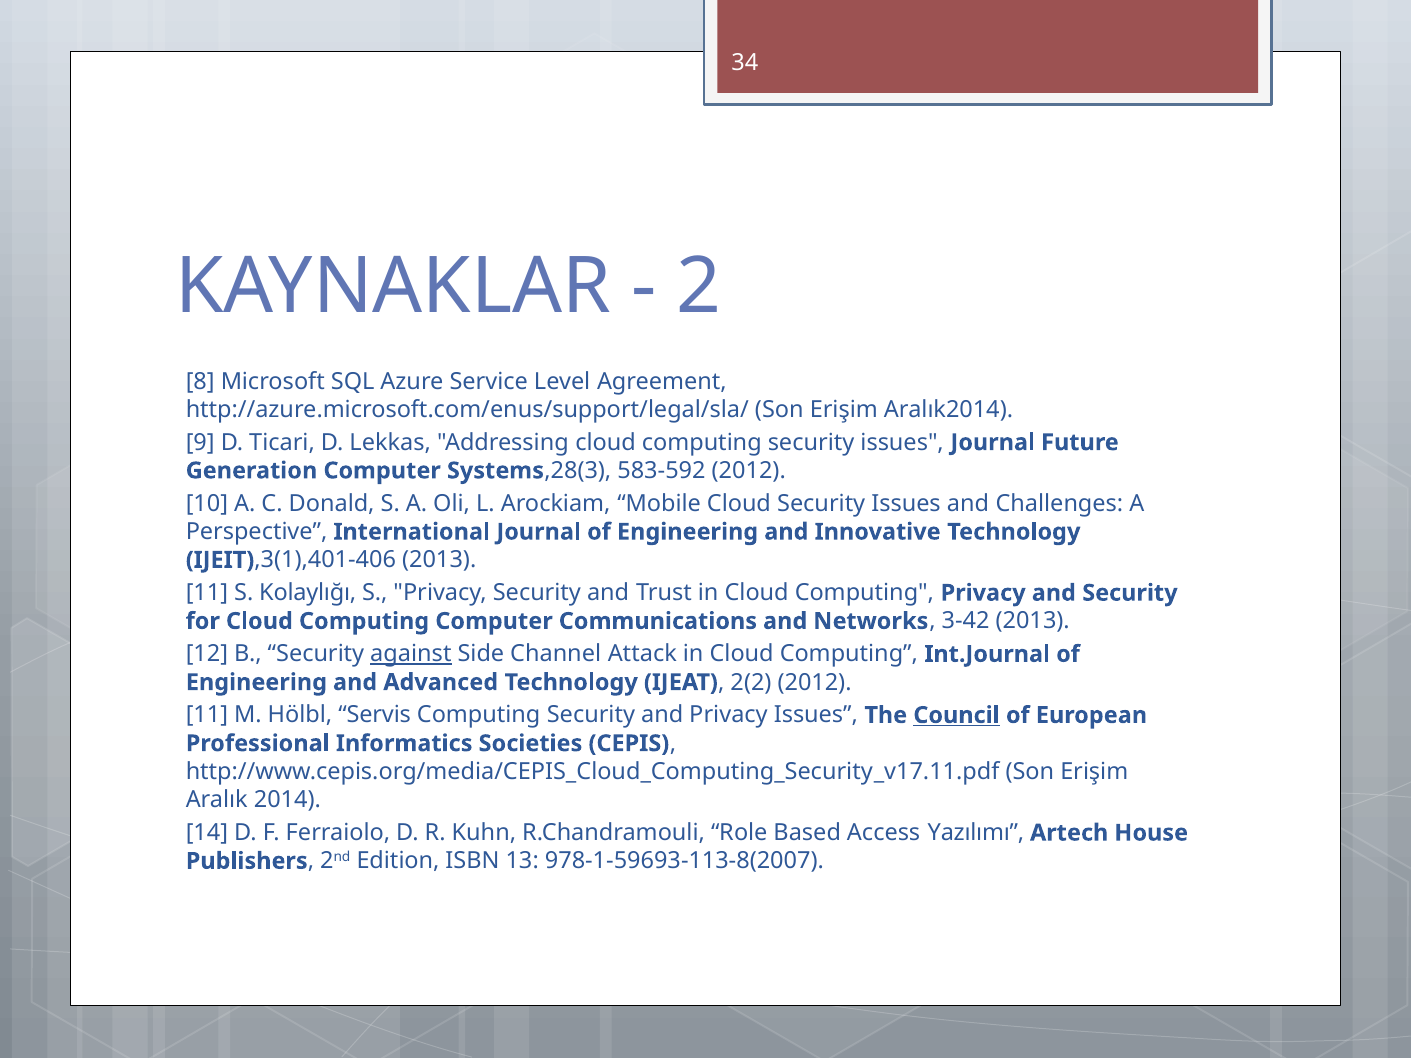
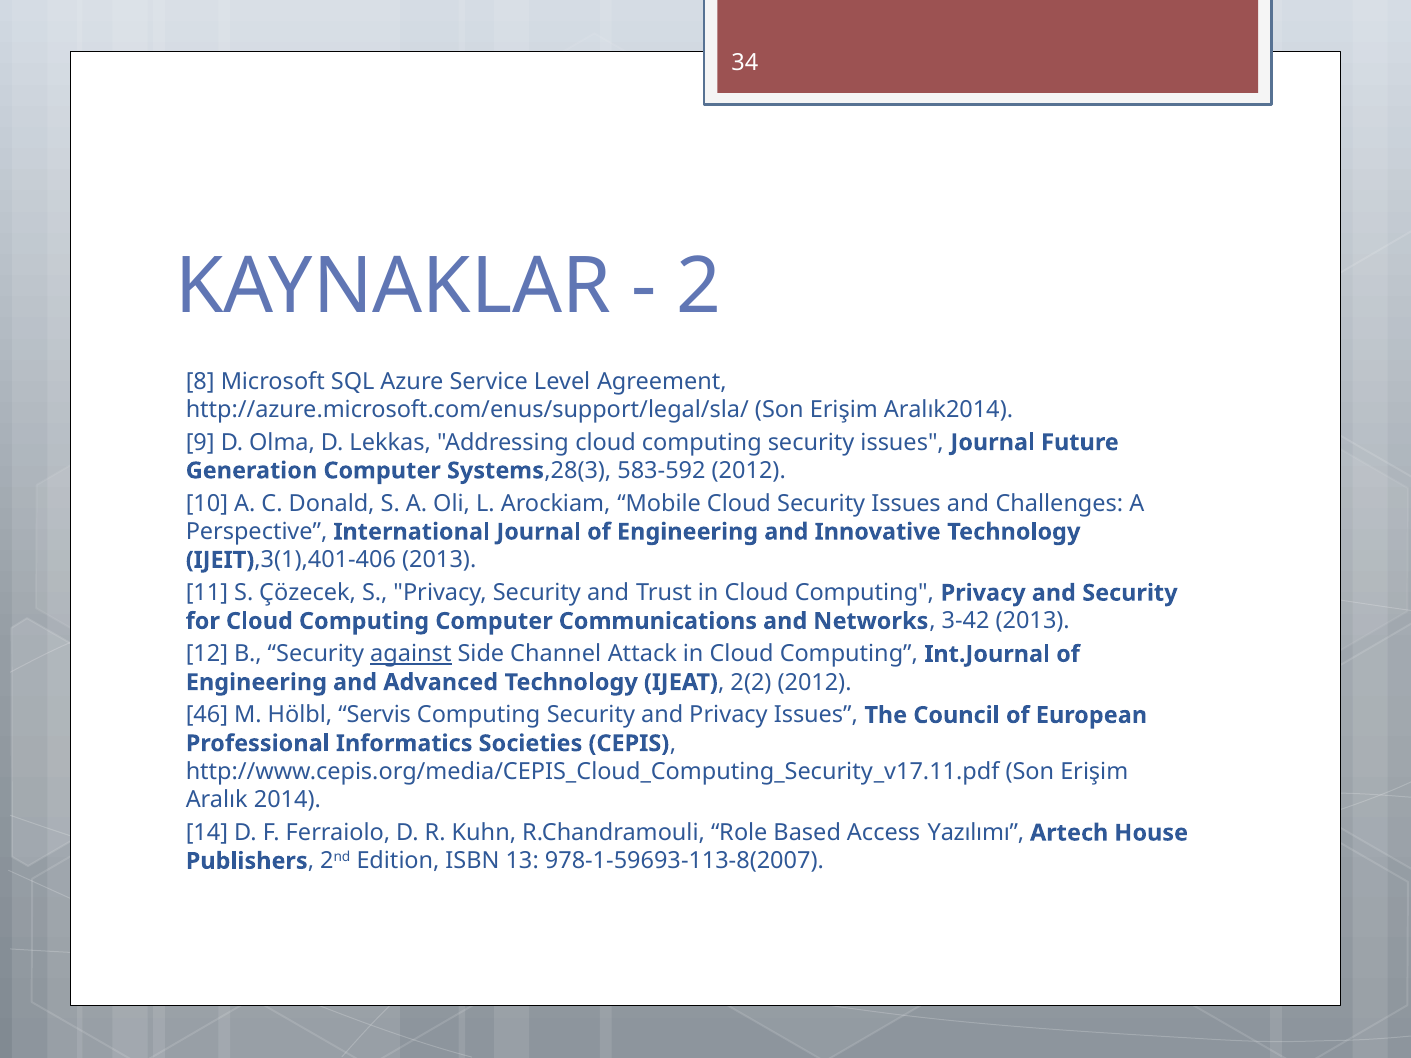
Ticari: Ticari -> Olma
Kolaylığı: Kolaylığı -> Çözecek
11 at (207, 715): 11 -> 46
Council underline: present -> none
